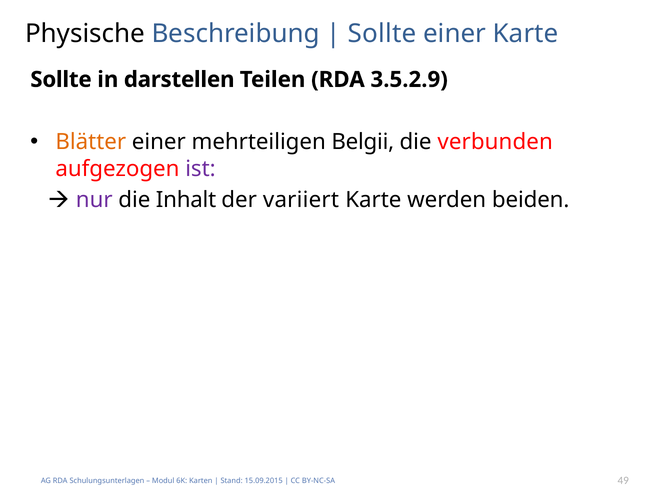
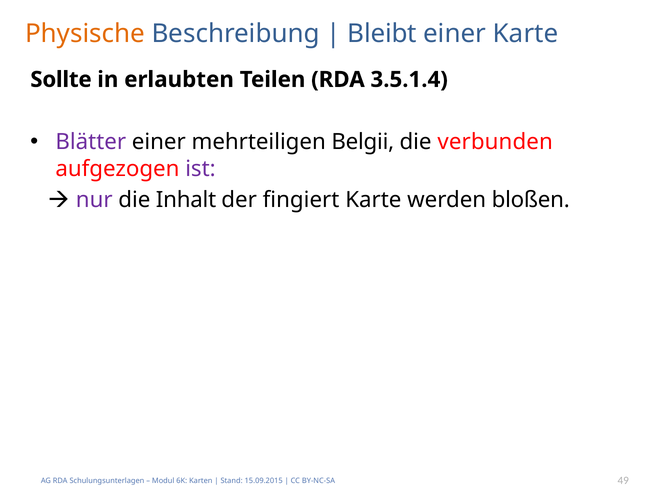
Physische colour: black -> orange
Sollte at (382, 34): Sollte -> Bleibt
darstellen: darstellen -> erlaubten
3.5.2.9: 3.5.2.9 -> 3.5.1.4
Blätter colour: orange -> purple
variiert: variiert -> fingiert
beiden: beiden -> bloßen
